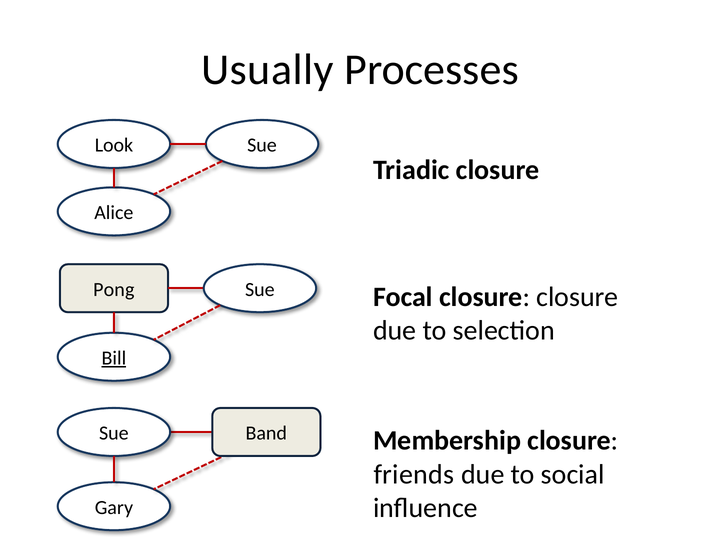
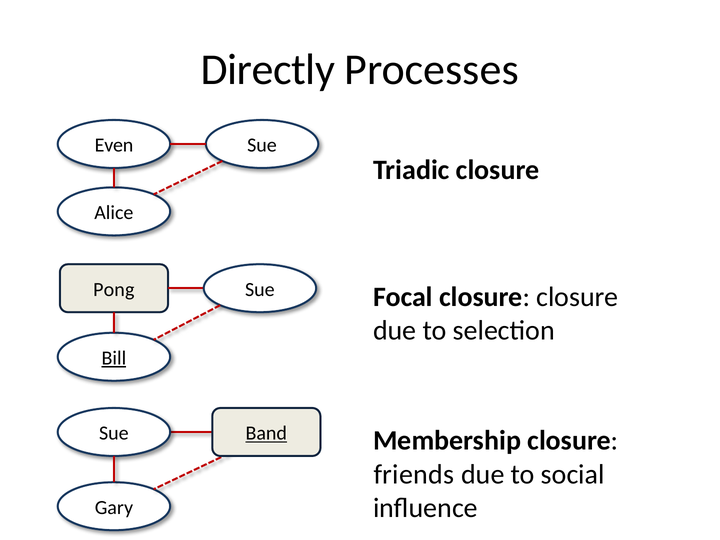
Usually: Usually -> Directly
Look: Look -> Even
Band underline: none -> present
